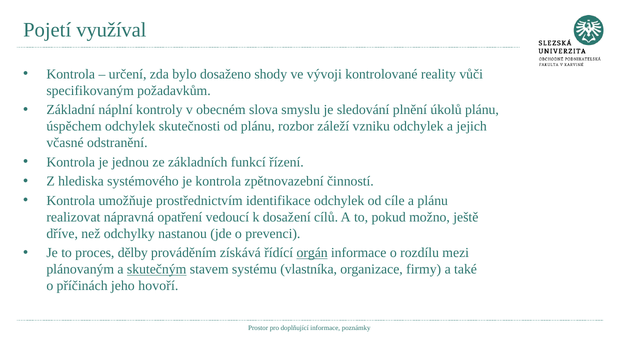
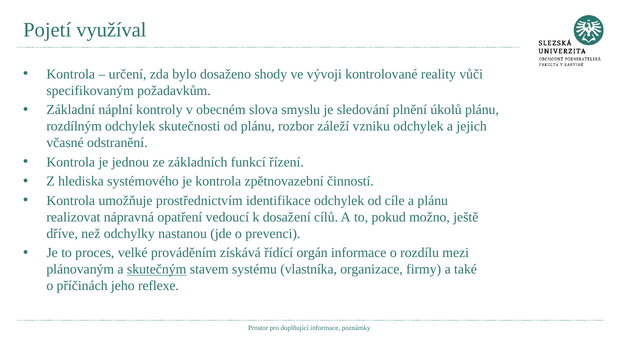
úspěchem: úspěchem -> rozdílným
dělby: dělby -> velké
orgán underline: present -> none
hovoří: hovoří -> reflexe
